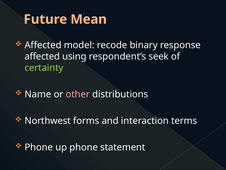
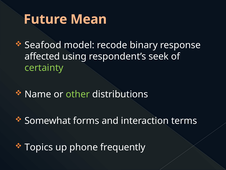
Affected at (43, 45): Affected -> Seafood
other colour: pink -> light green
Northwest: Northwest -> Somewhat
Phone at (39, 147): Phone -> Topics
statement: statement -> frequently
